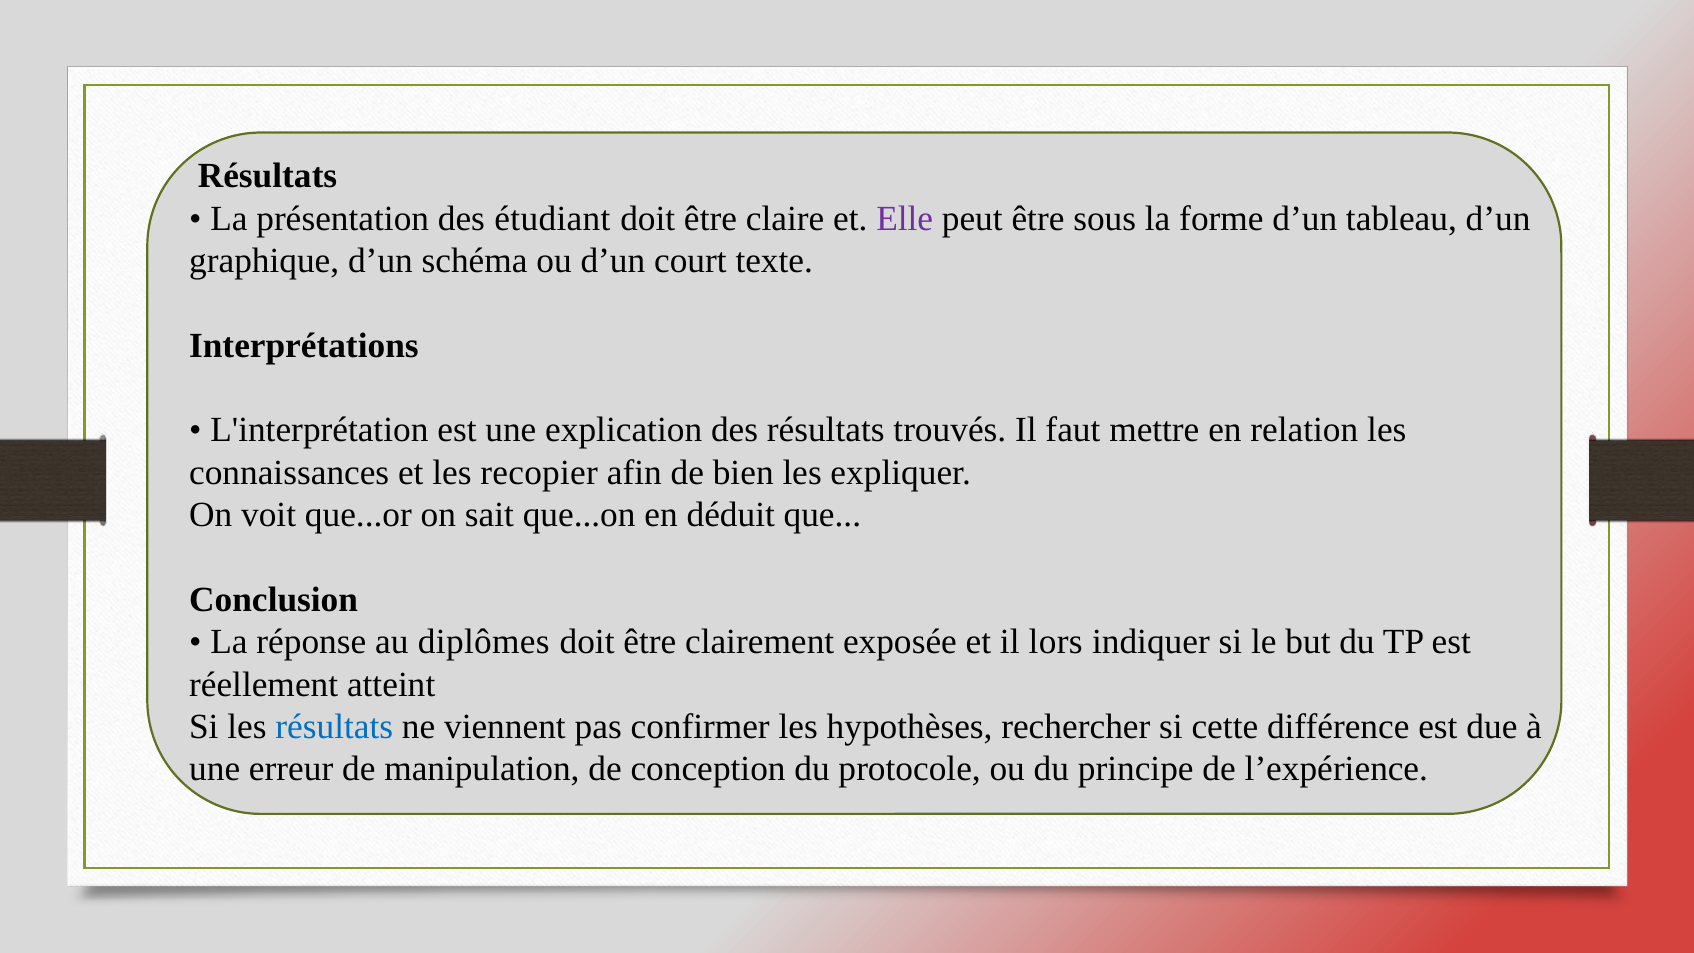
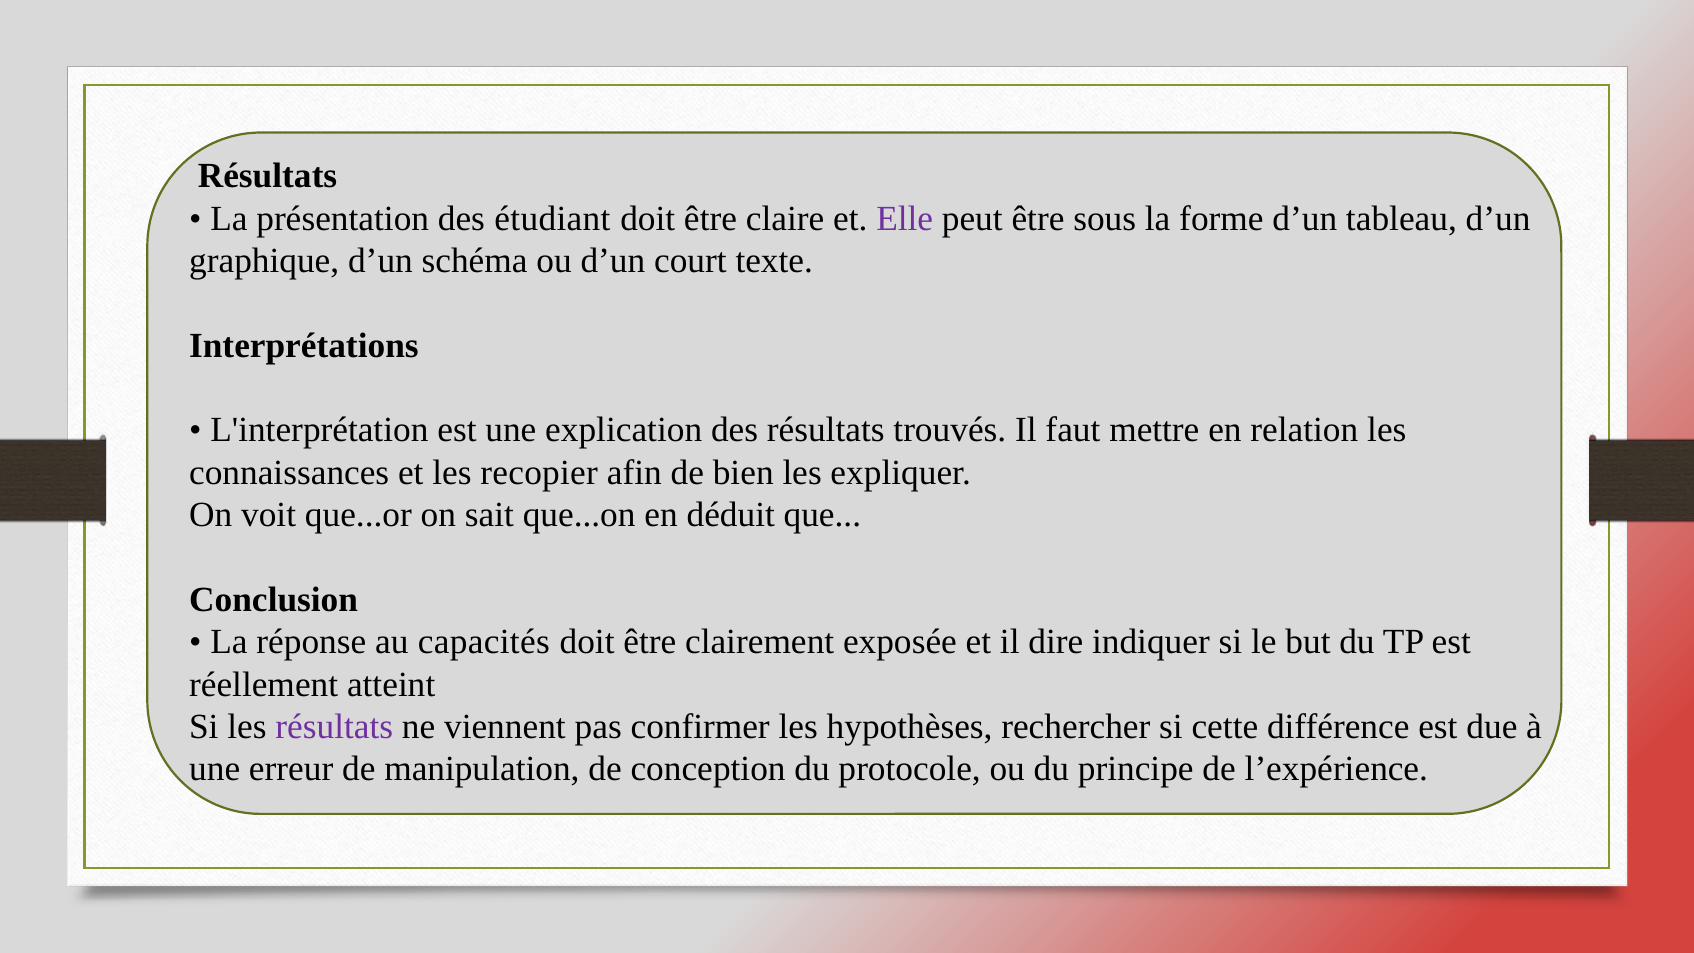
diplômes: diplômes -> capacités
lors: lors -> dire
résultats at (334, 727) colour: blue -> purple
